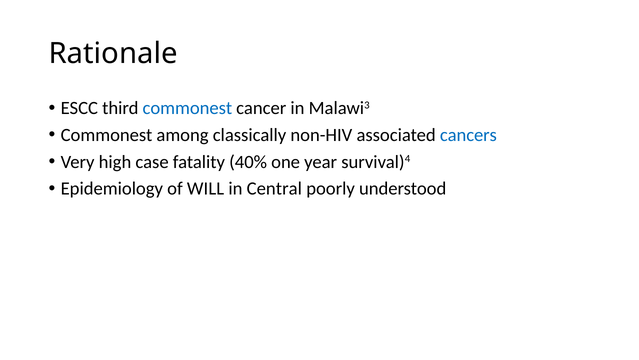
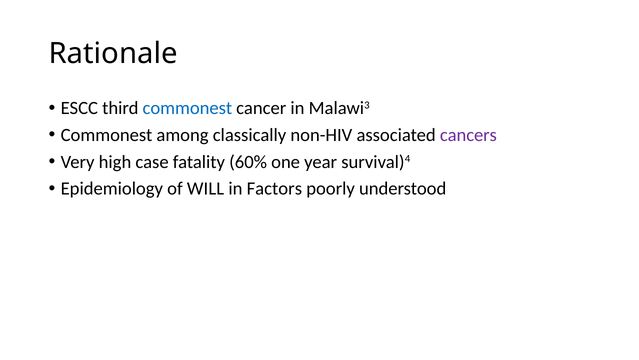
cancers colour: blue -> purple
40%: 40% -> 60%
Central: Central -> Factors
